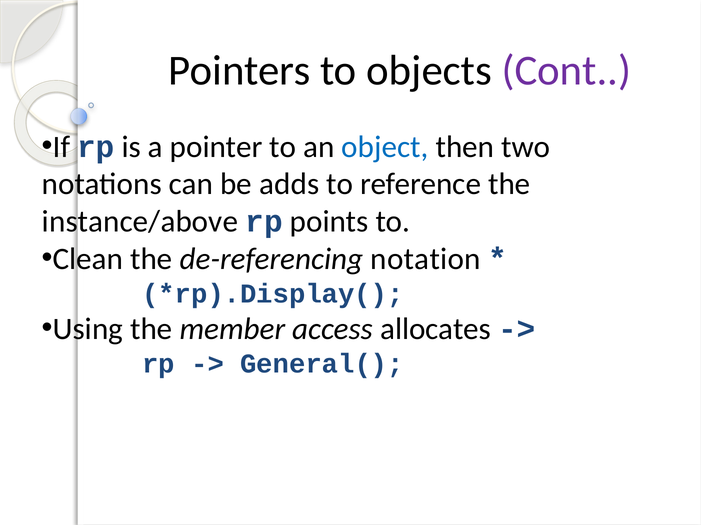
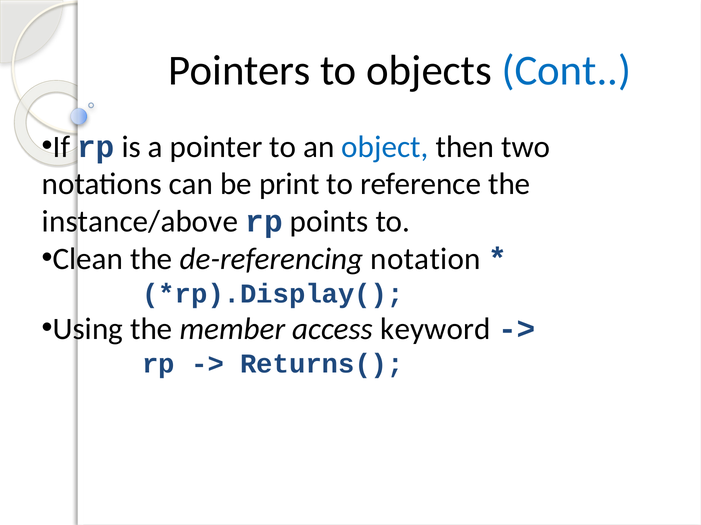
Cont colour: purple -> blue
adds: adds -> print
allocates: allocates -> keyword
General(: General( -> Returns(
